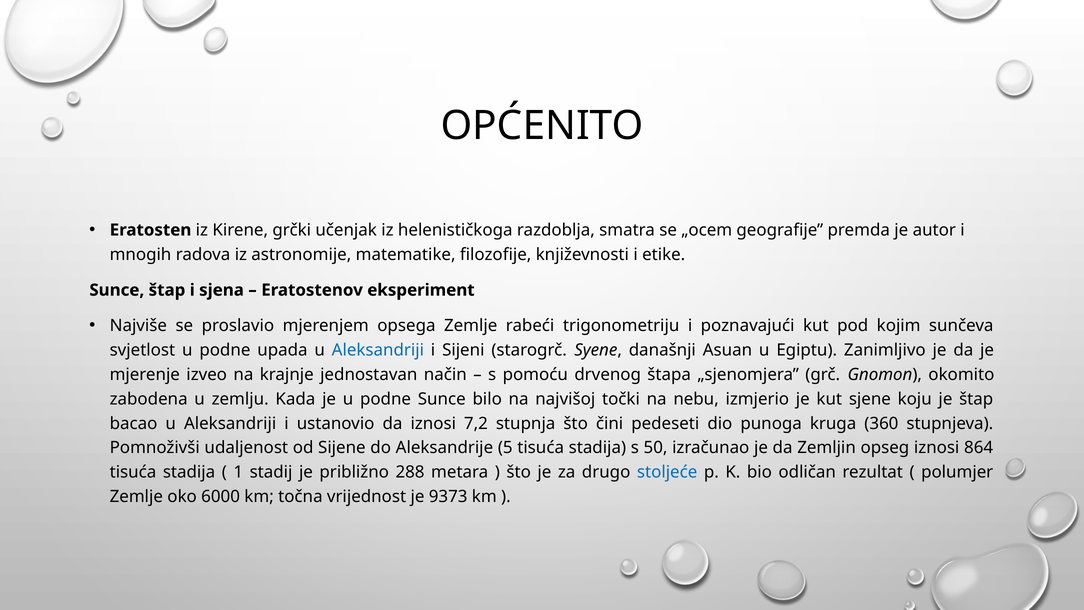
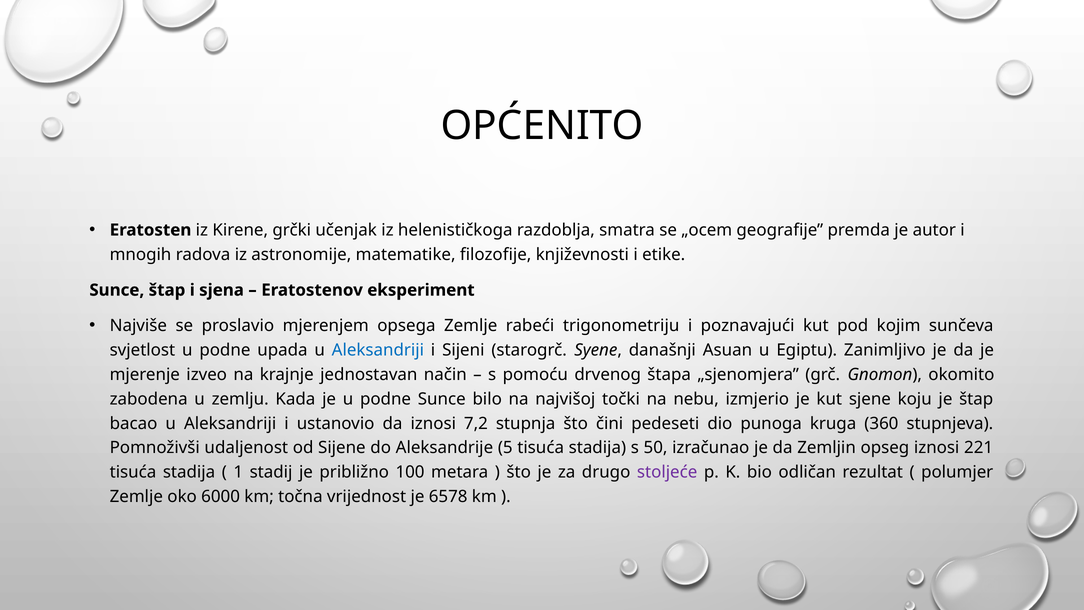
864: 864 -> 221
288: 288 -> 100
stoljeće colour: blue -> purple
9373: 9373 -> 6578
